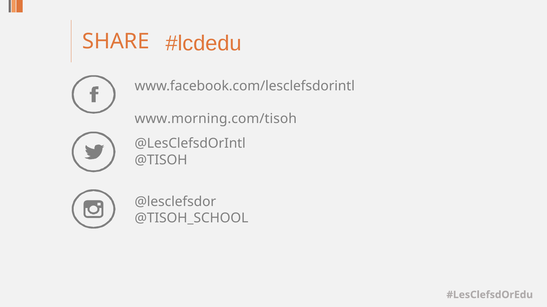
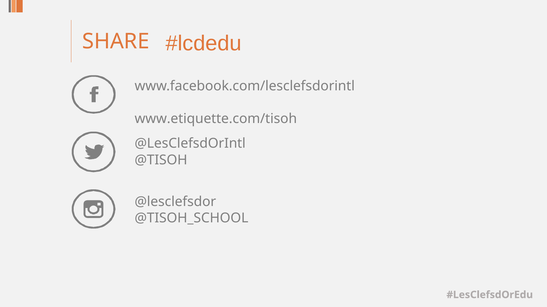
www.morning.com/tisoh: www.morning.com/tisoh -> www.etiquette.com/tisoh
